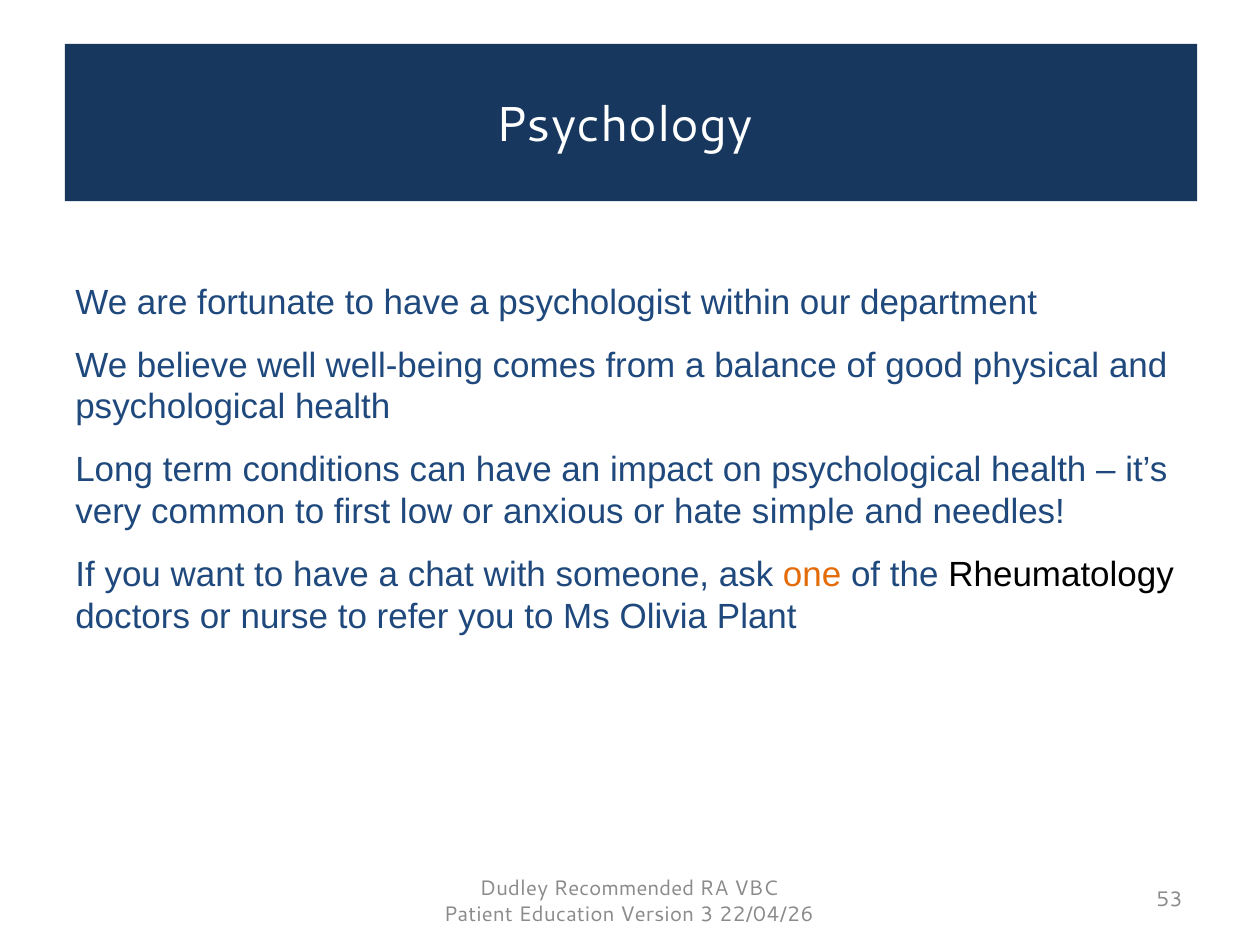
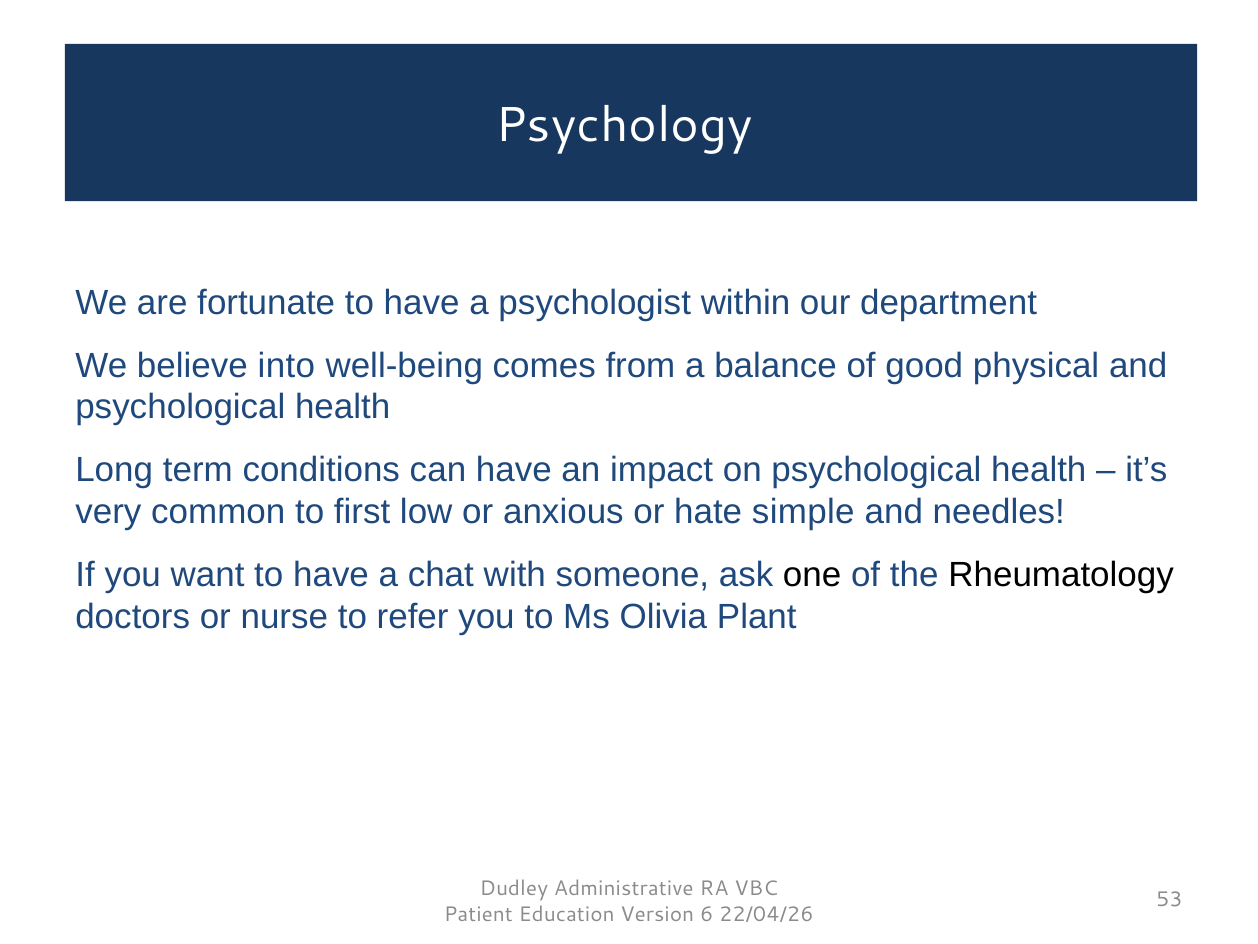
well: well -> into
one colour: orange -> black
Recommended: Recommended -> Administrative
3: 3 -> 6
